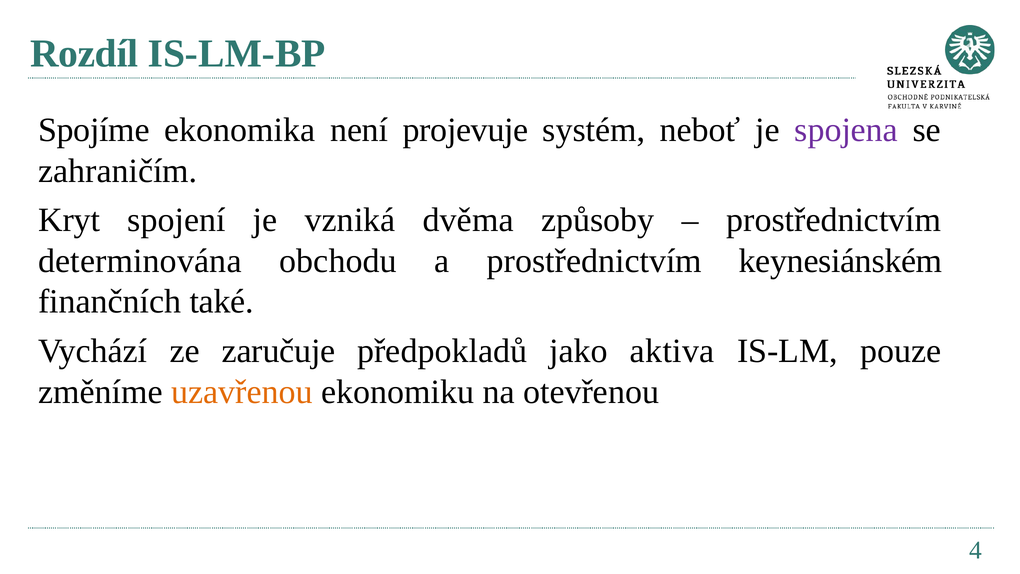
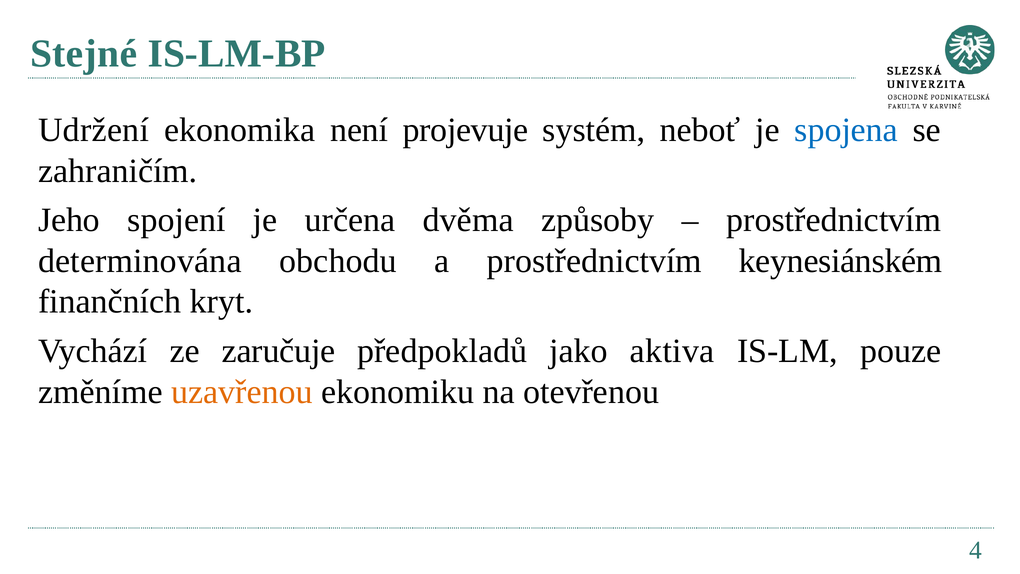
Rozdíl: Rozdíl -> Stejné
Spojíme: Spojíme -> Udržení
spojena colour: purple -> blue
Kryt: Kryt -> Jeho
vzniká: vzniká -> určena
také: také -> kryt
